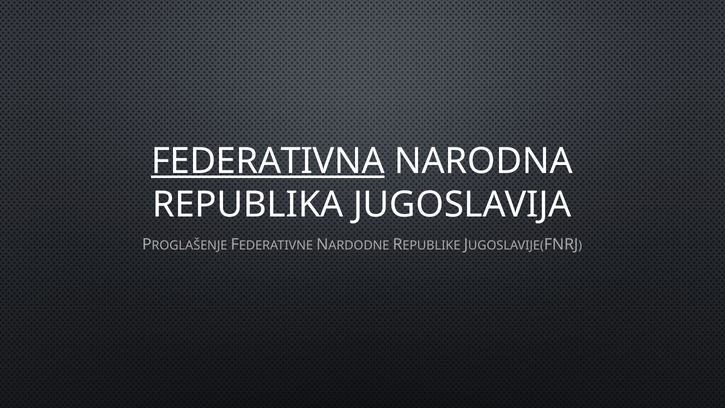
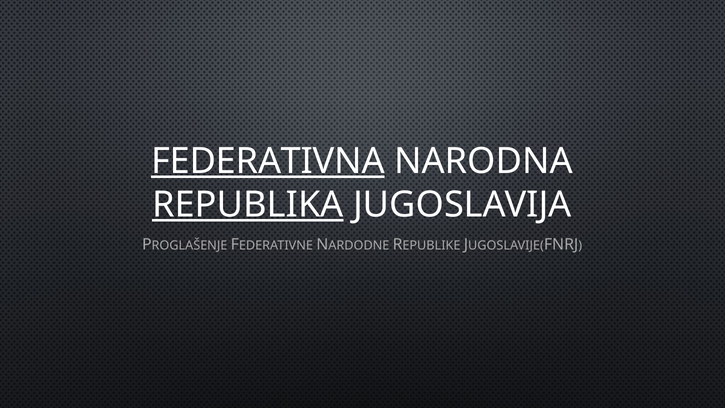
REPUBLIKA underline: none -> present
